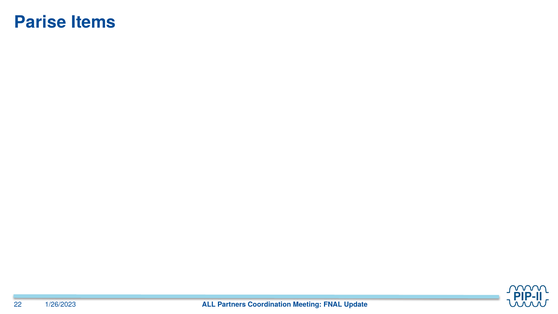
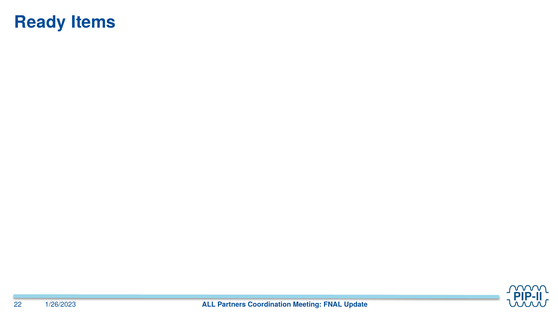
Parise: Parise -> Ready
